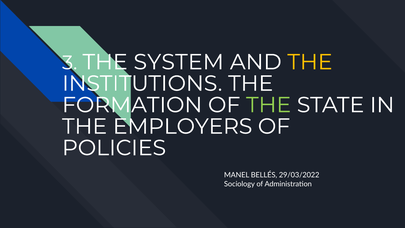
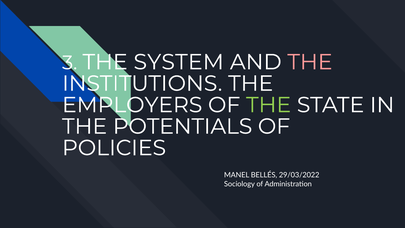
THE at (310, 62) colour: yellow -> pink
FORMATION: FORMATION -> EMPLOYERS
EMPLOYERS: EMPLOYERS -> POTENTIALS
